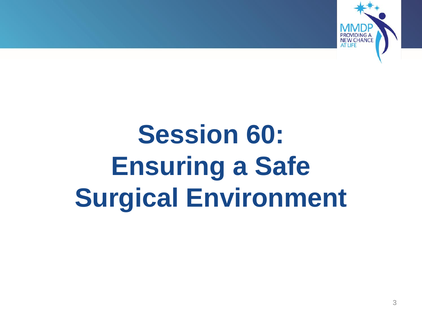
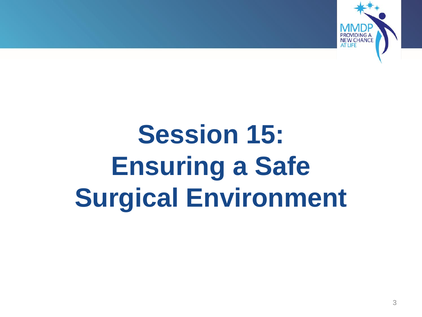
60: 60 -> 15
